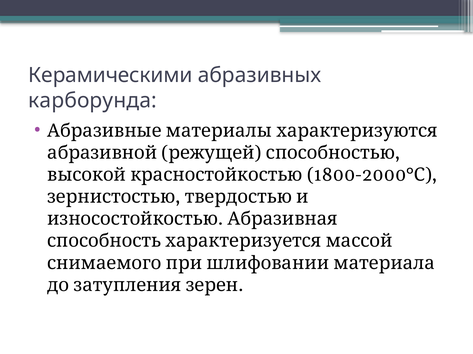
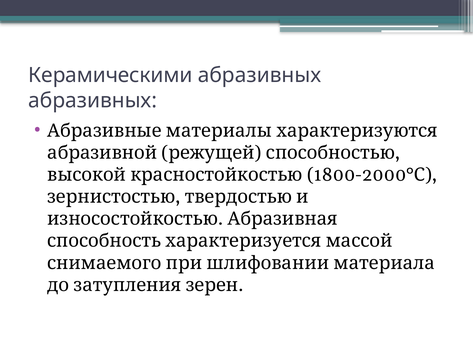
карборунда at (93, 101): карборунда -> абразивных
